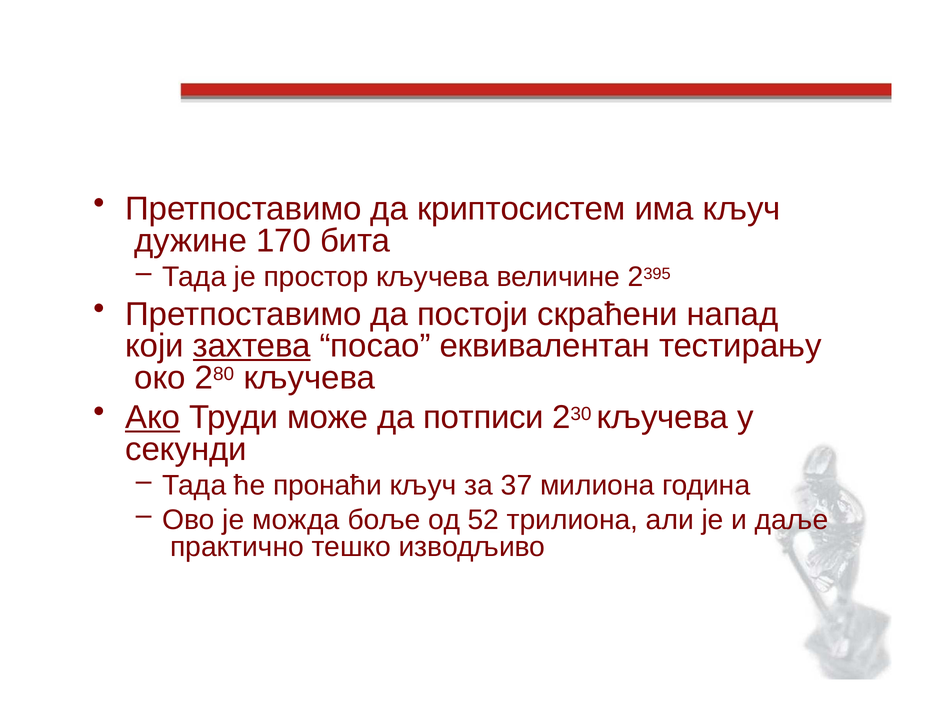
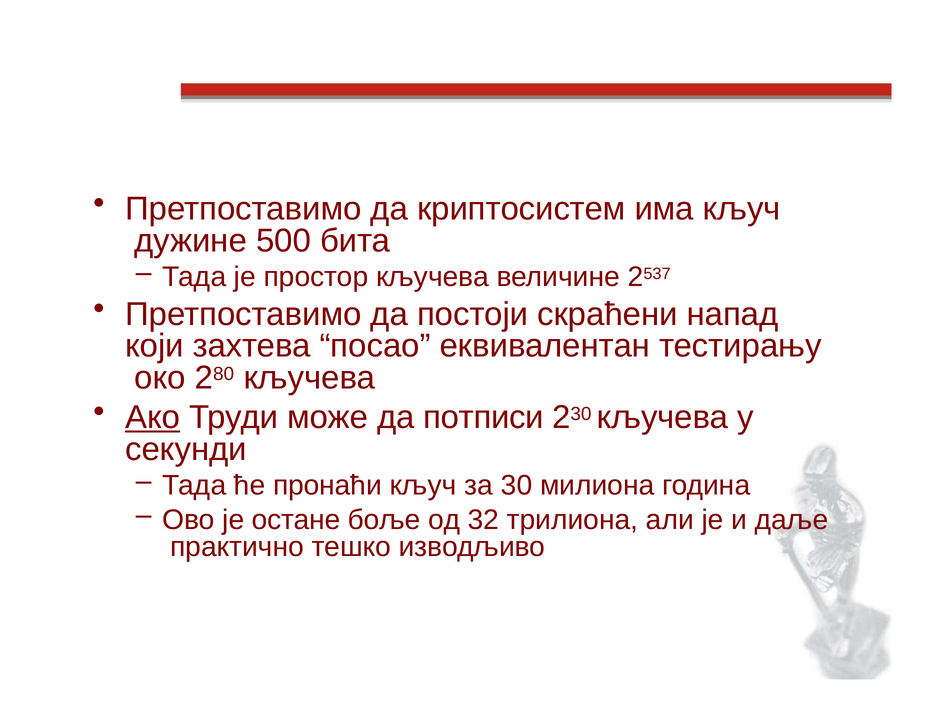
170: 170 -> 500
395: 395 -> 537
захтева underline: present -> none
за 37: 37 -> 30
можда: можда -> остане
52: 52 -> 32
